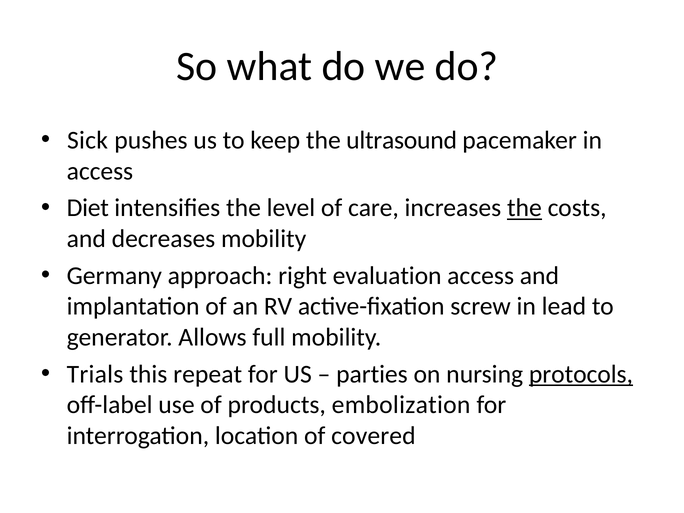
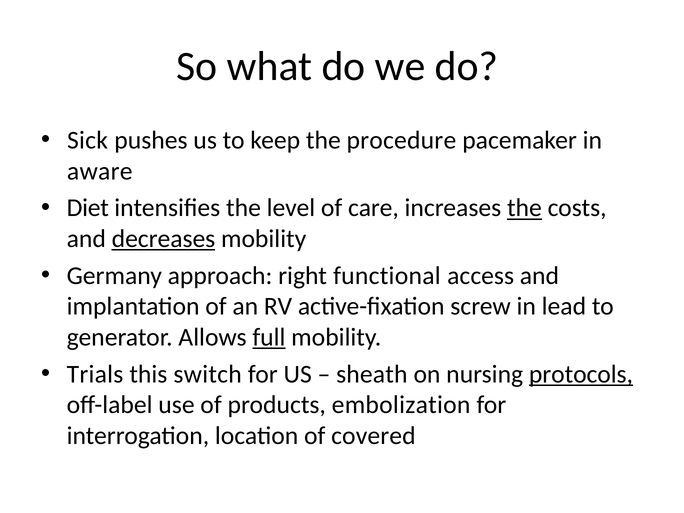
ultrasound: ultrasound -> procedure
access at (100, 171): access -> aware
decreases underline: none -> present
evaluation: evaluation -> functional
full underline: none -> present
repeat: repeat -> switch
parties: parties -> sheath
